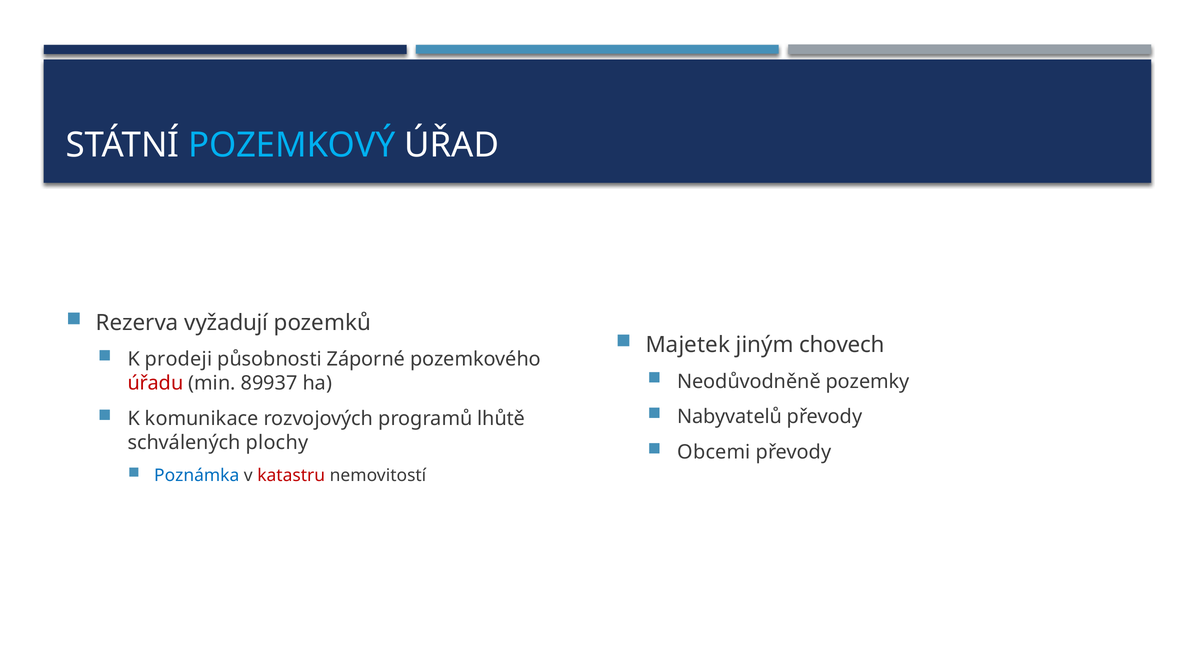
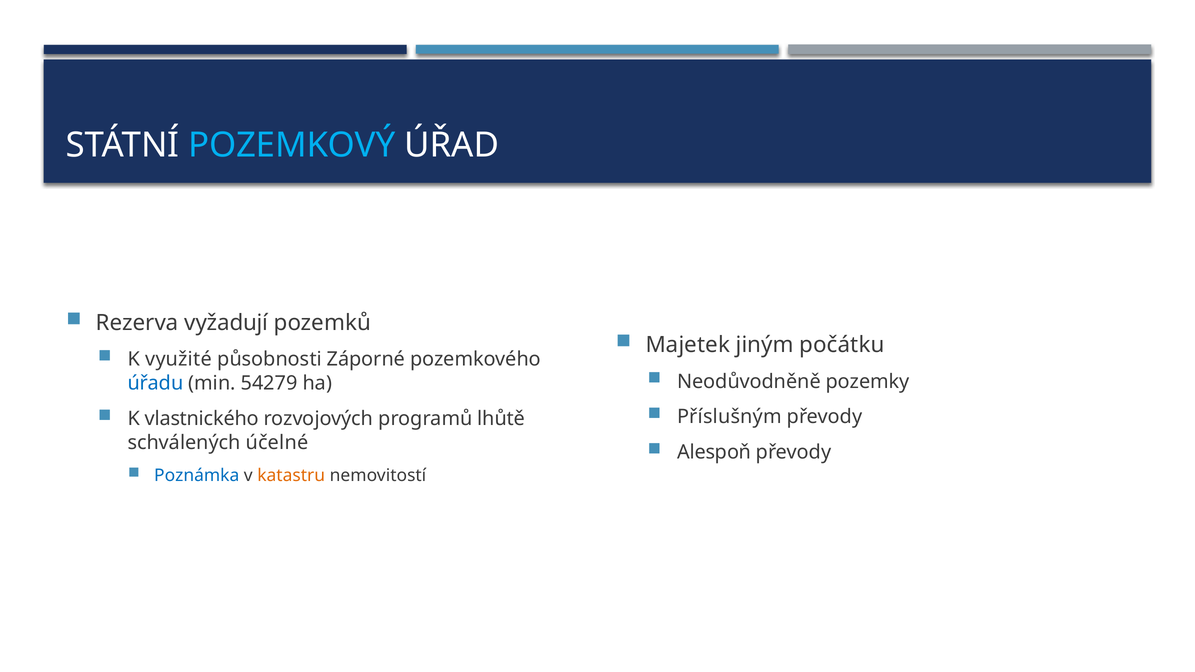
chovech: chovech -> počátku
prodeji: prodeji -> využité
úřadu colour: red -> blue
89937: 89937 -> 54279
Nabyvatelů: Nabyvatelů -> Příslušným
komunikace: komunikace -> vlastnického
plochy: plochy -> účelné
Obcemi: Obcemi -> Alespoň
katastru colour: red -> orange
